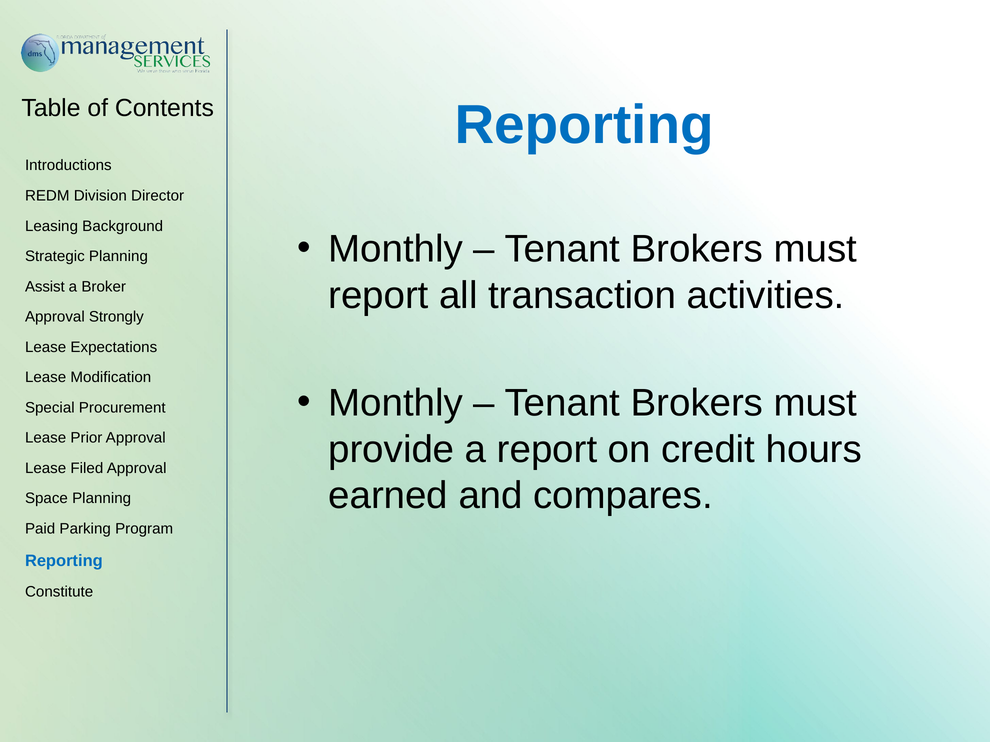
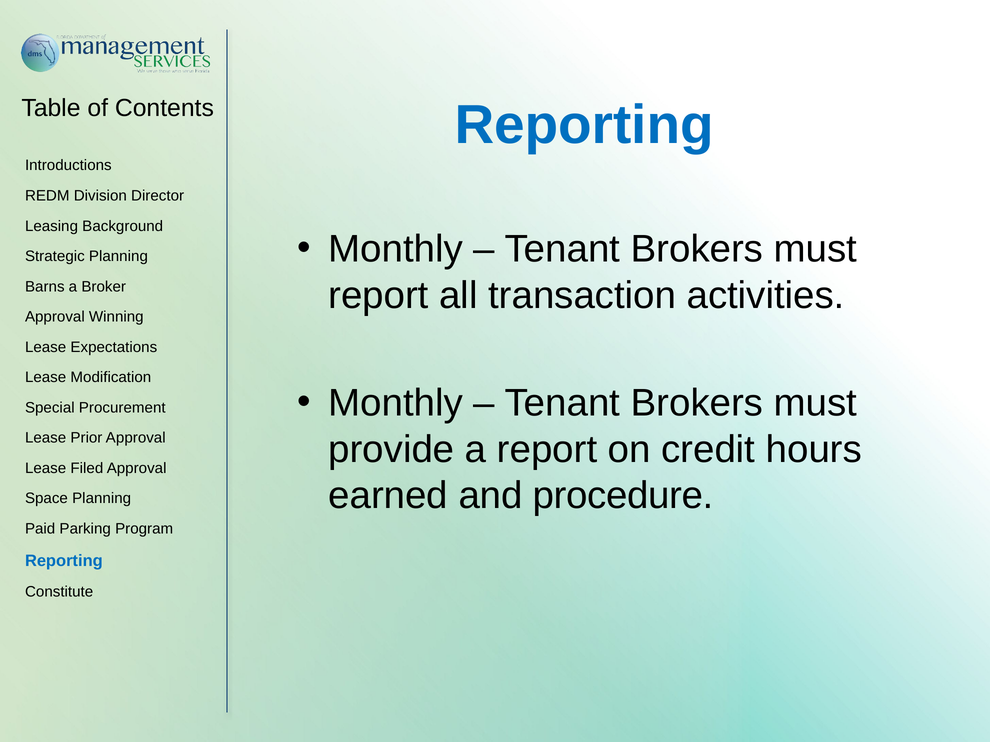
Assist: Assist -> Barns
Strongly: Strongly -> Winning
compares: compares -> procedure
